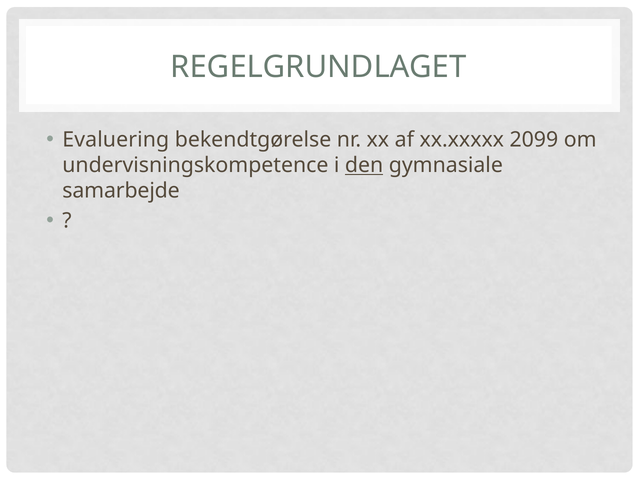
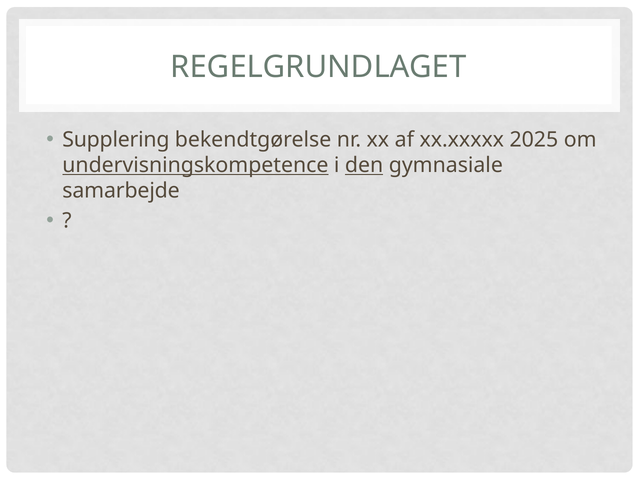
Evaluering: Evaluering -> Supplering
2099: 2099 -> 2025
undervisningskompetence underline: none -> present
